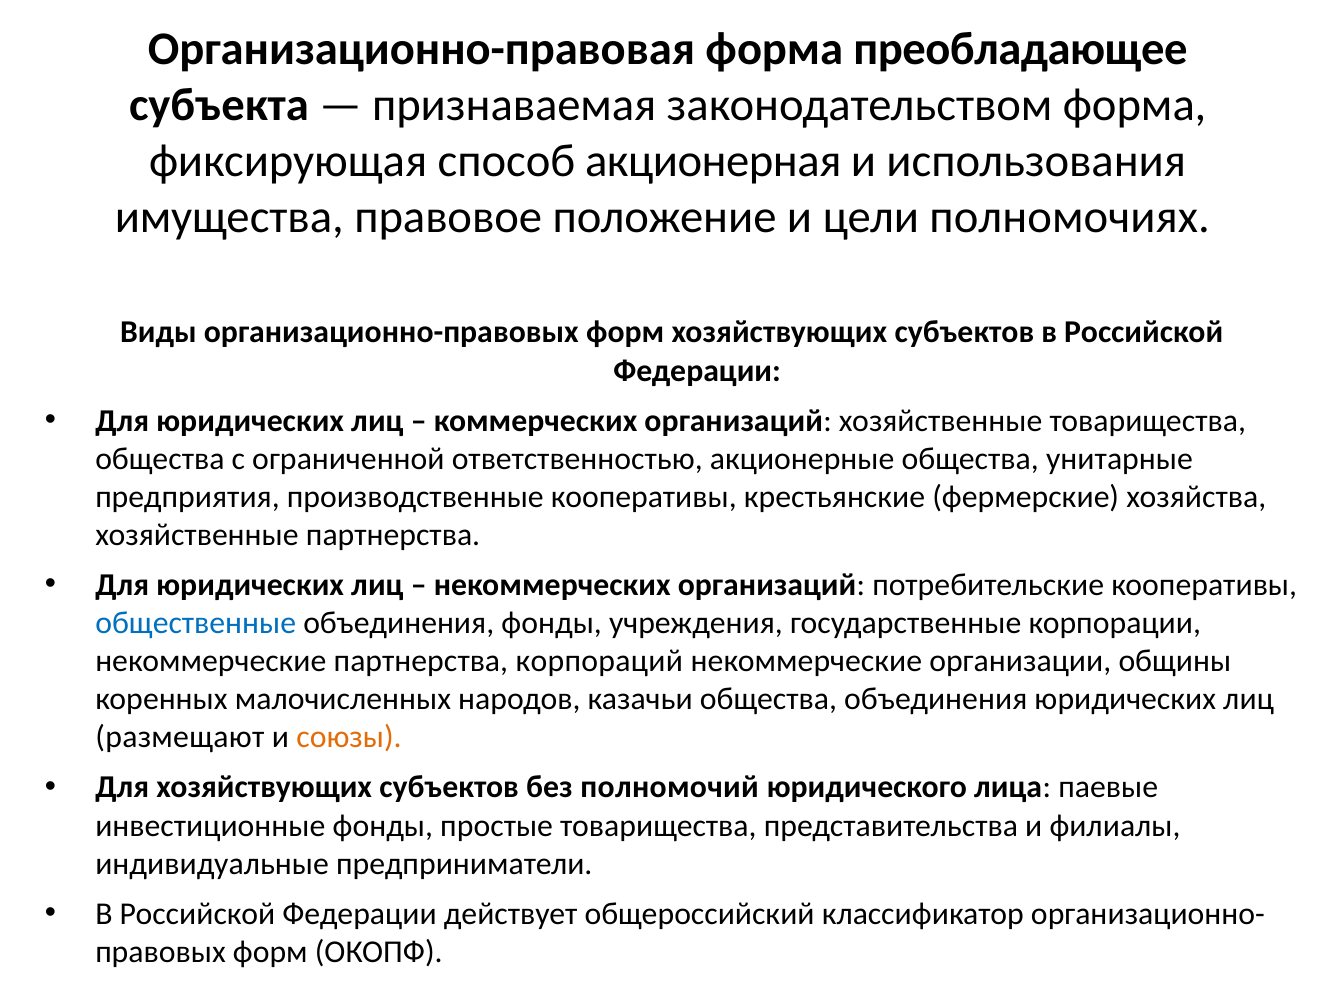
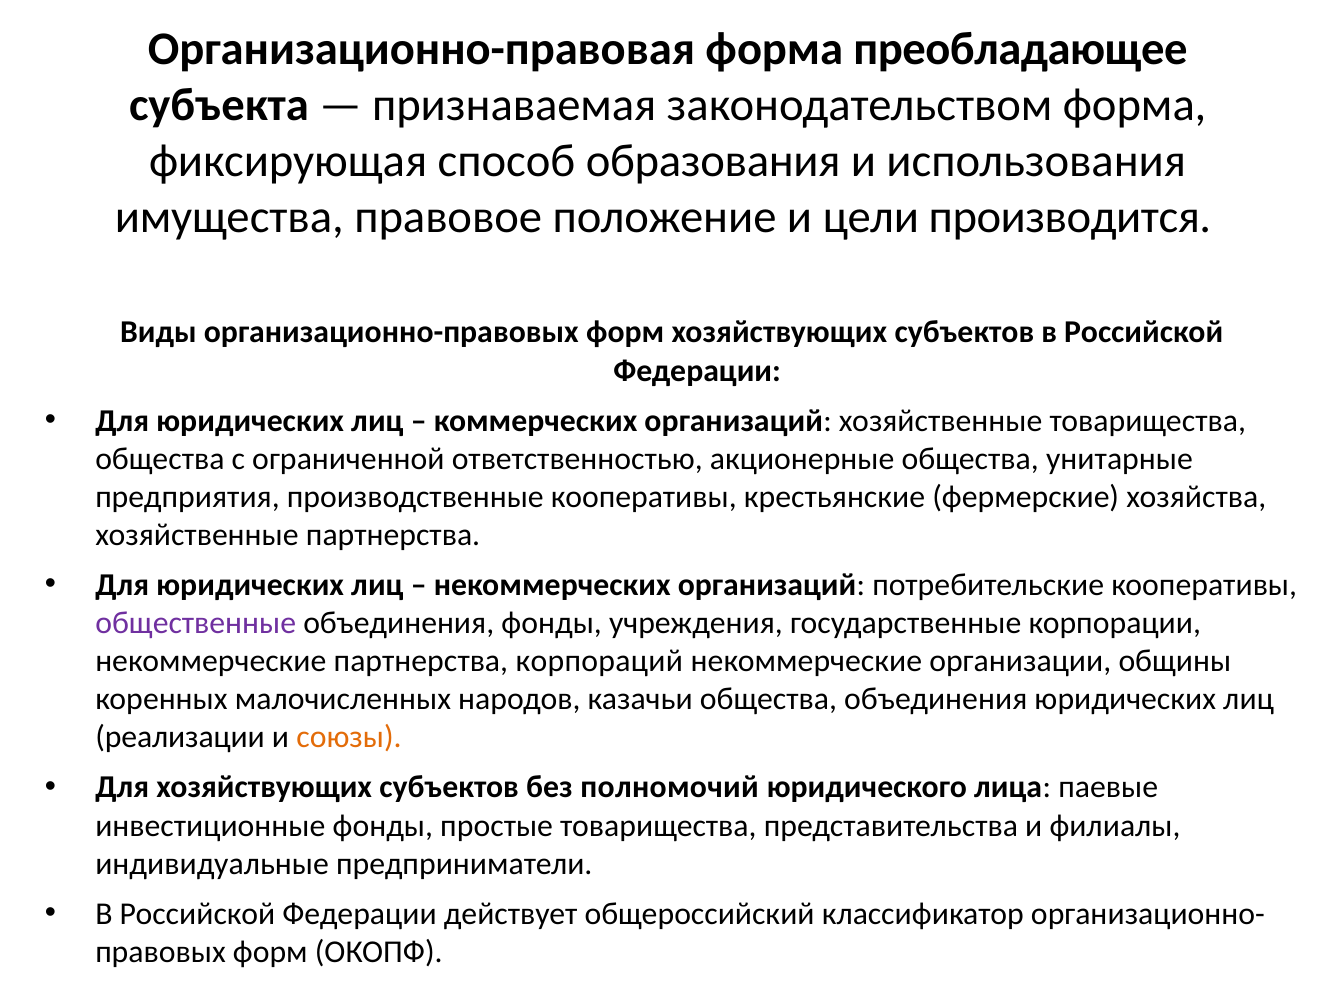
акционерная: акционерная -> образования
полномочиях: полномочиях -> производится
общественные colour: blue -> purple
размещают: размещают -> реализации
